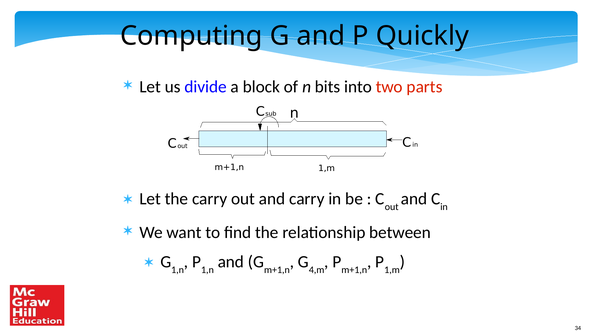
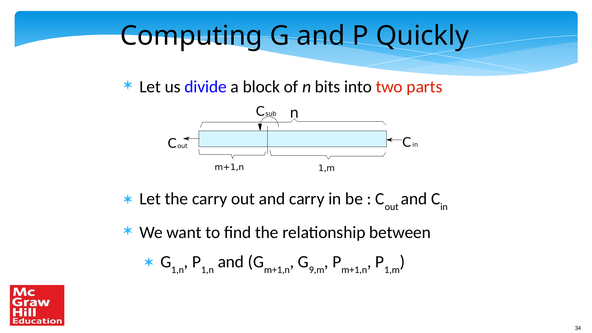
4,m: 4,m -> 9,m
